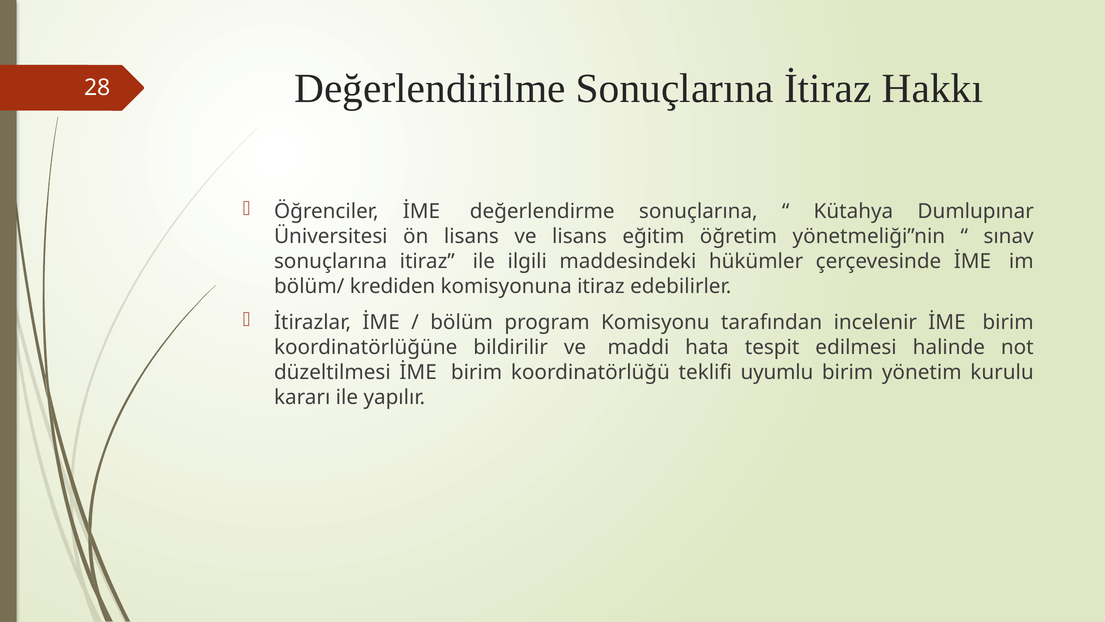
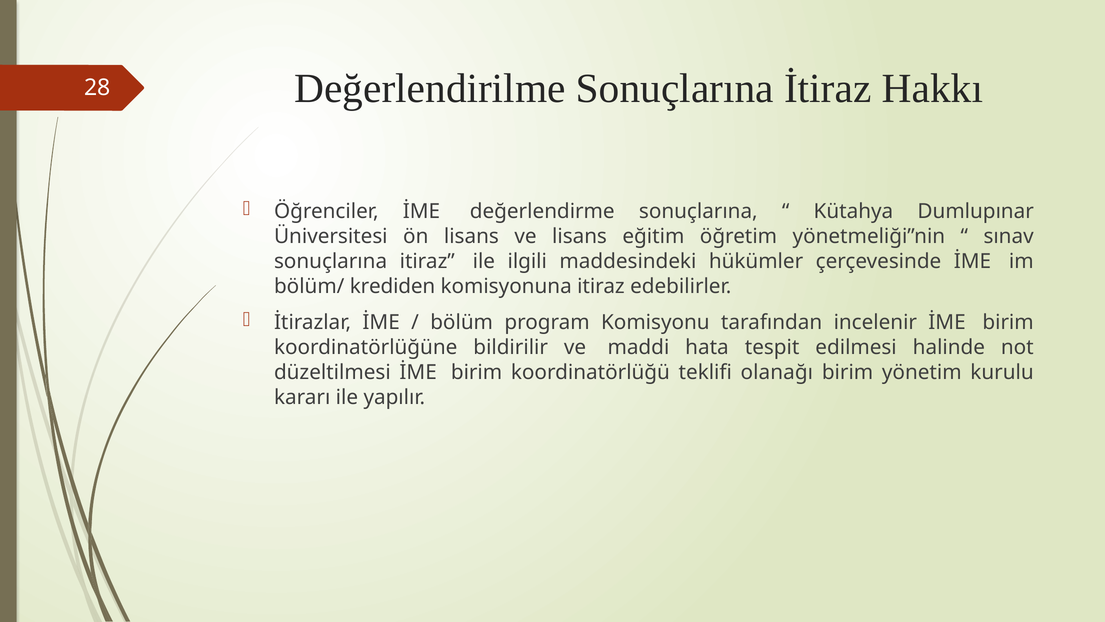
uyumlu: uyumlu -> olanağı
